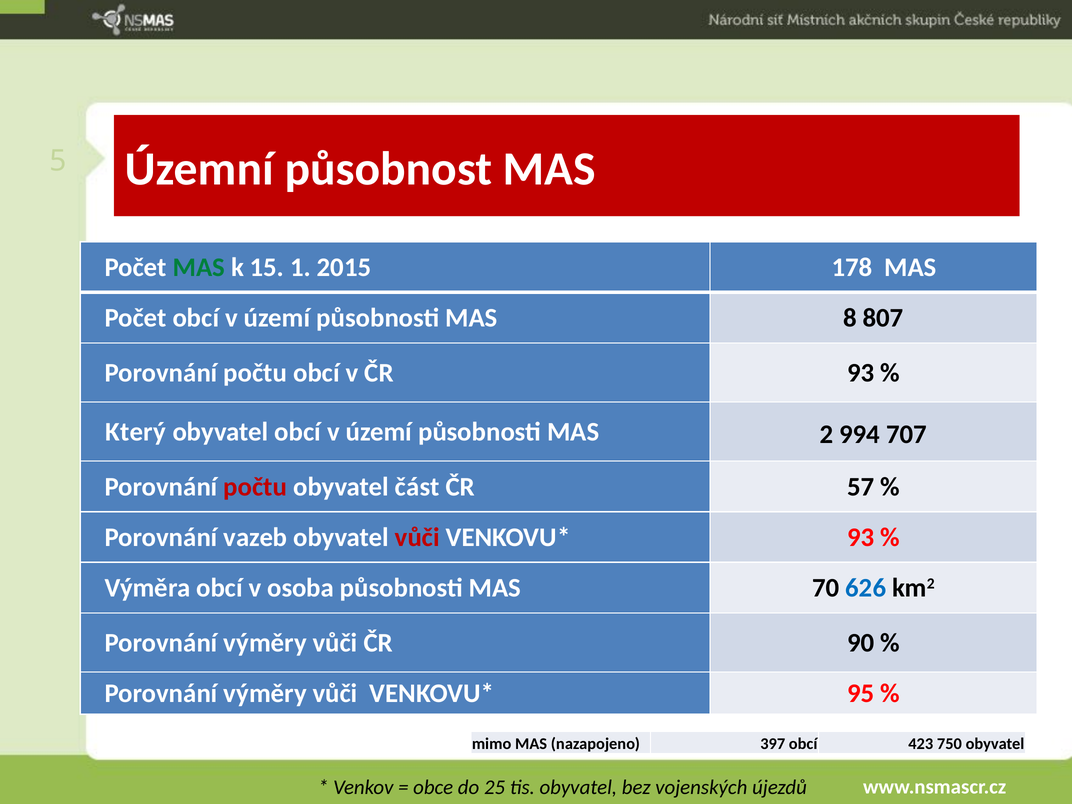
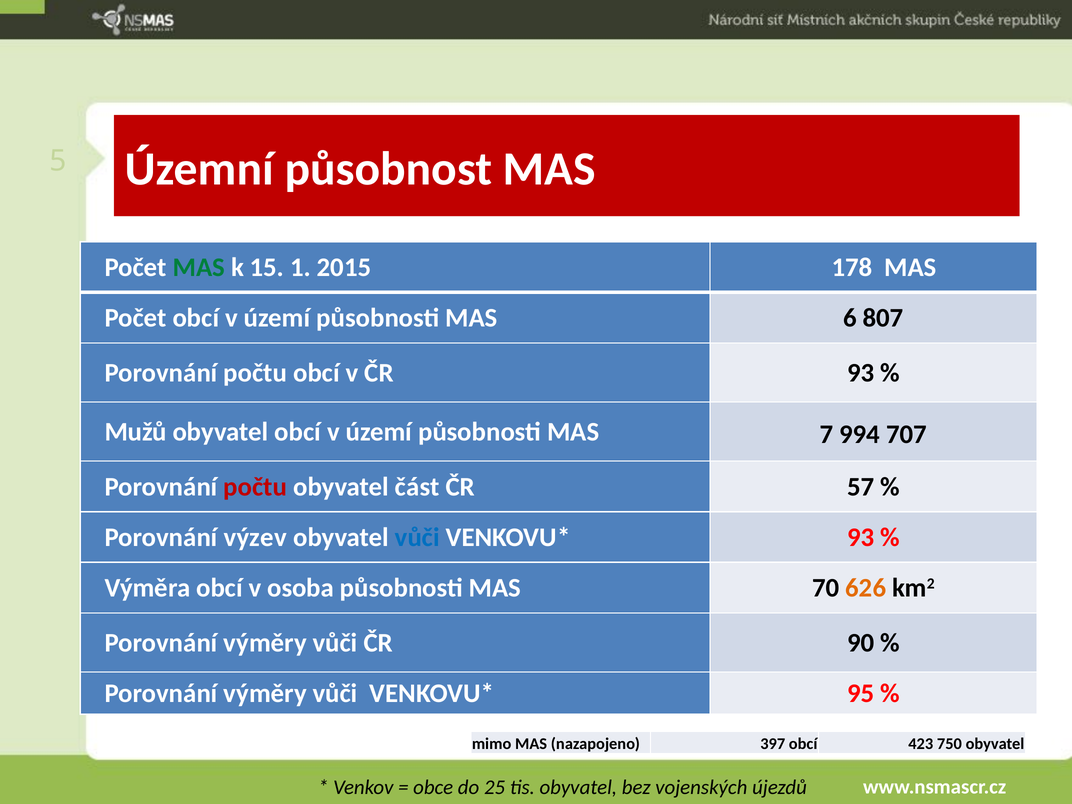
8: 8 -> 6
Který: Který -> Mužů
2: 2 -> 7
vazeb: vazeb -> výzev
vůči at (417, 537) colour: red -> blue
626 colour: blue -> orange
